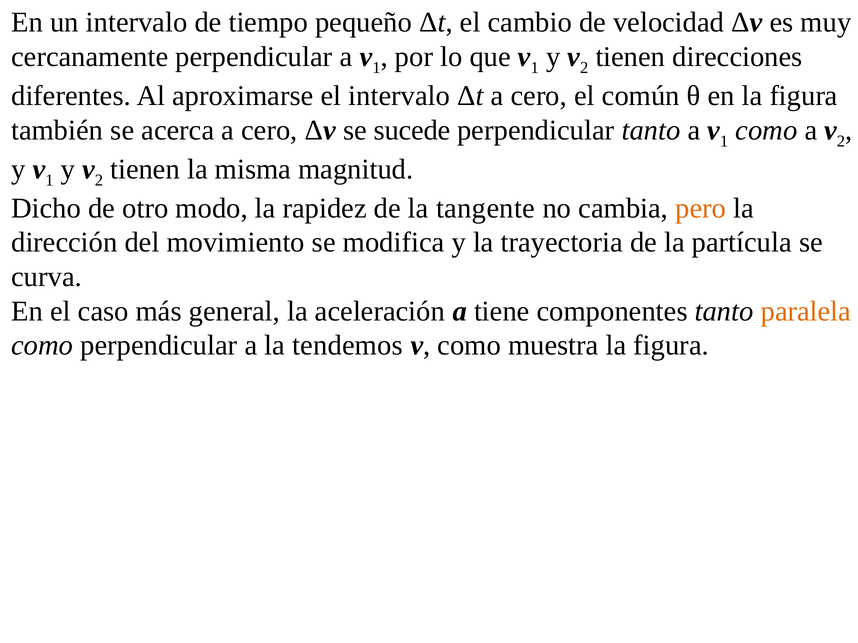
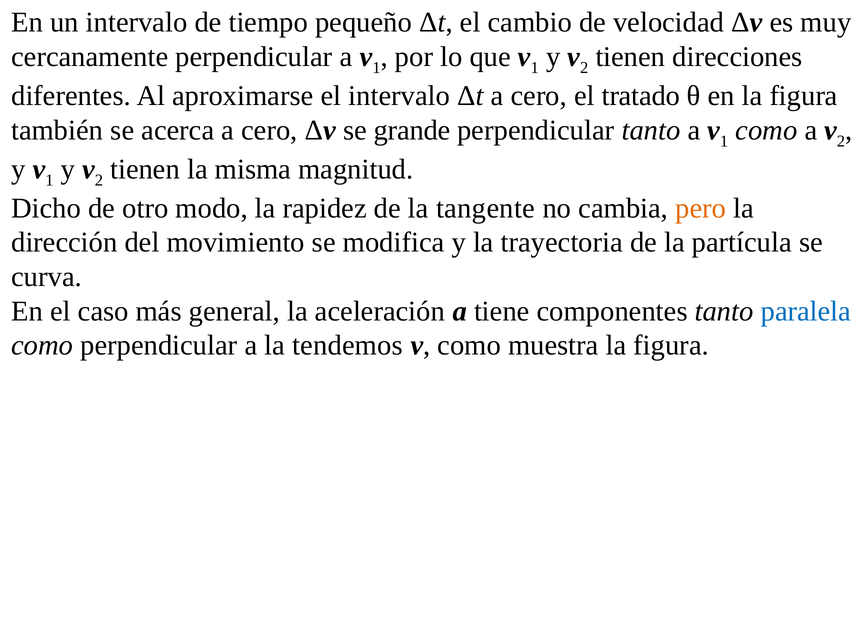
común: común -> tratado
sucede: sucede -> grande
paralela colour: orange -> blue
